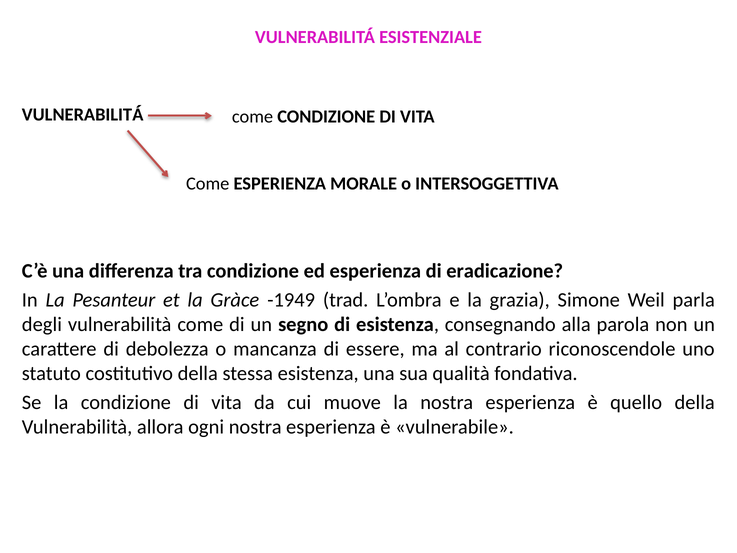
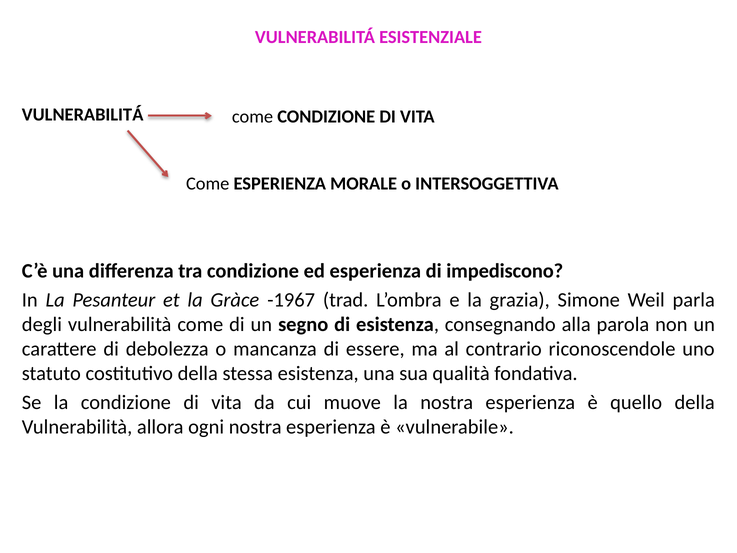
eradicazione: eradicazione -> impediscono
-1949: -1949 -> -1967
